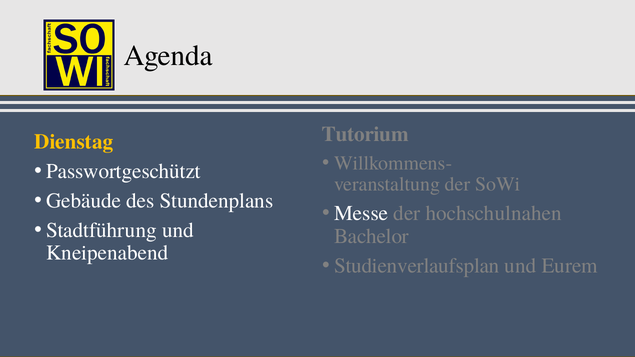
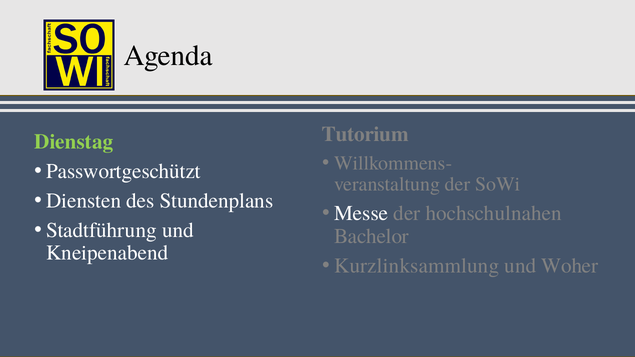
Dienstag colour: yellow -> light green
Gebäude: Gebäude -> Diensten
Studienverlaufsplan: Studienverlaufsplan -> Kurzlinksammlung
Eurem: Eurem -> Woher
